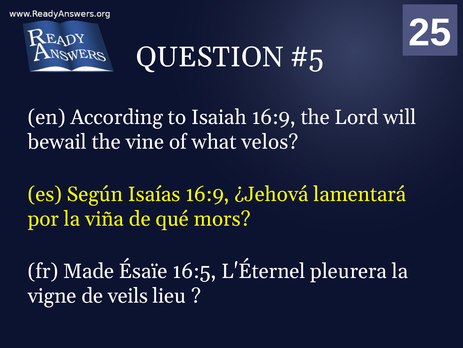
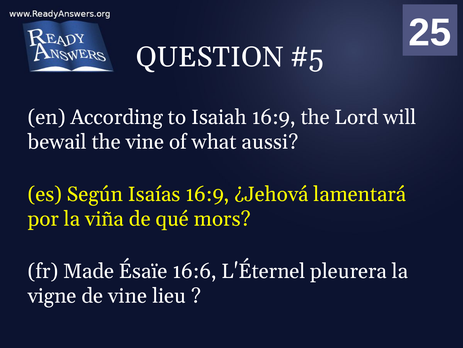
velos: velos -> aussi
16:5: 16:5 -> 16:6
de veils: veils -> vine
